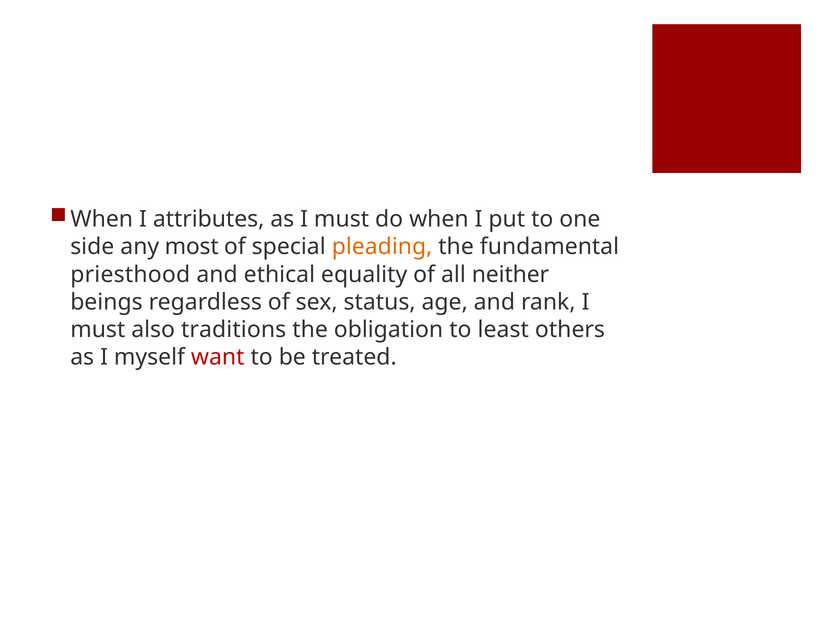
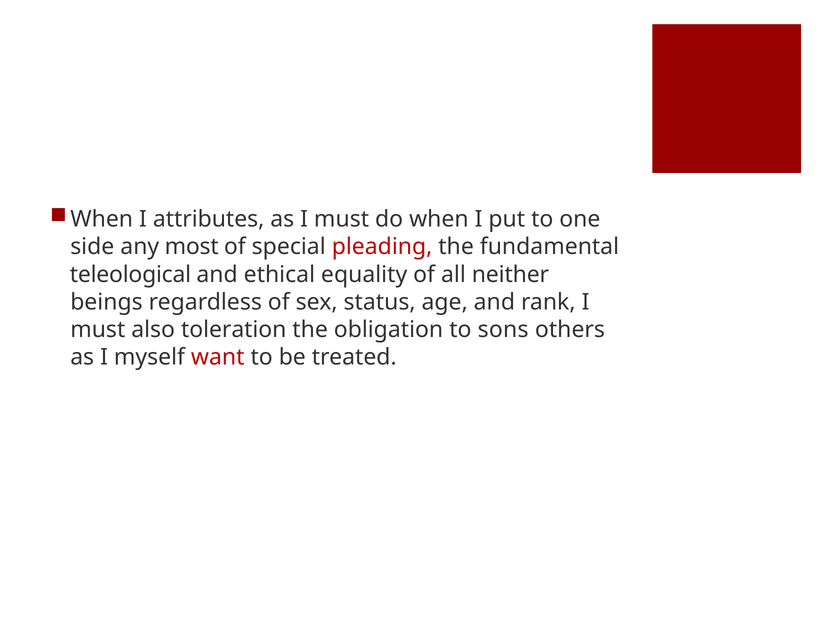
pleading colour: orange -> red
priesthood: priesthood -> teleological
traditions: traditions -> toleration
least: least -> sons
